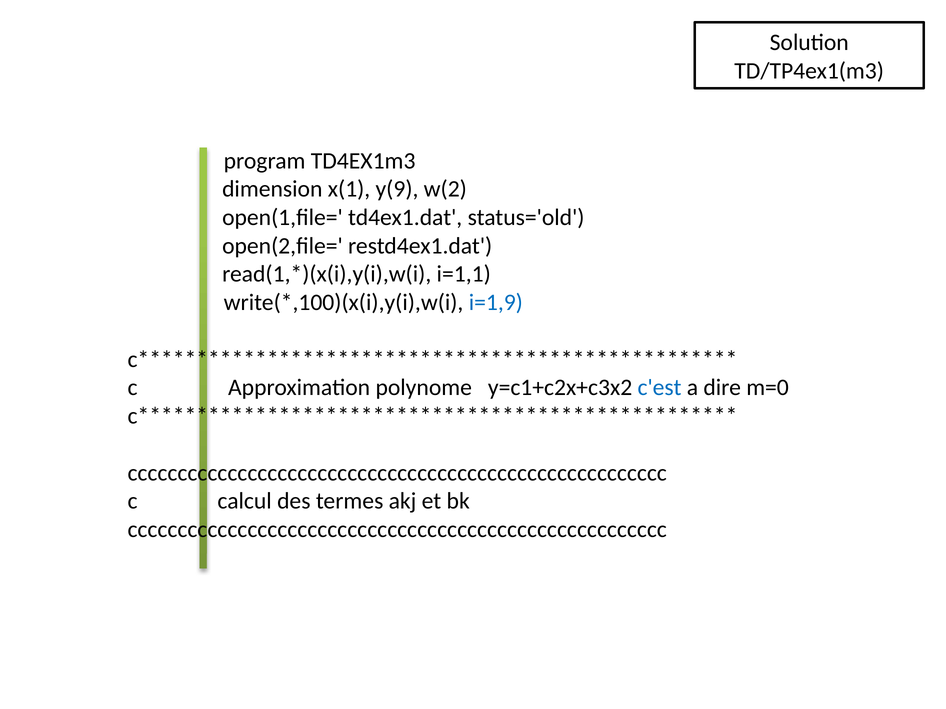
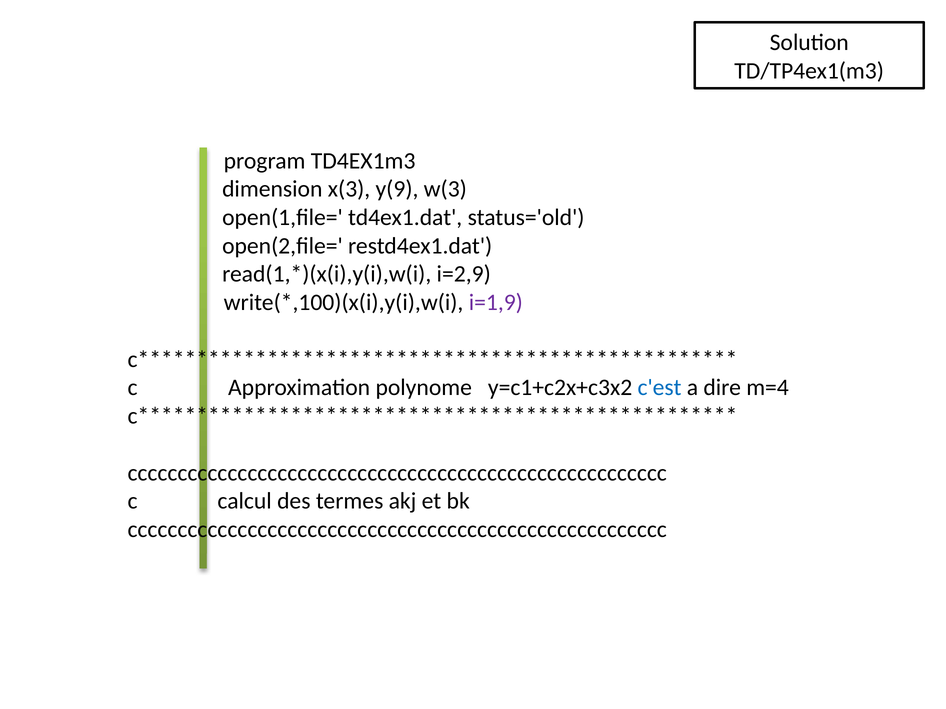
x(1: x(1 -> x(3
w(2: w(2 -> w(3
i=1,1: i=1,1 -> i=2,9
i=1,9 colour: blue -> purple
m=0: m=0 -> m=4
